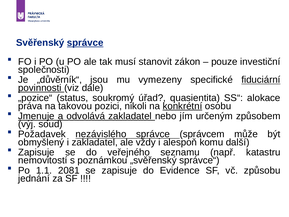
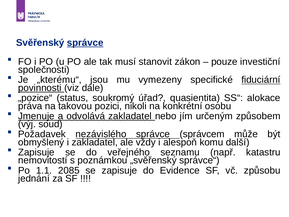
„důvěrník“: „důvěrník“ -> „kterému“
konkrétní underline: present -> none
2081: 2081 -> 2085
